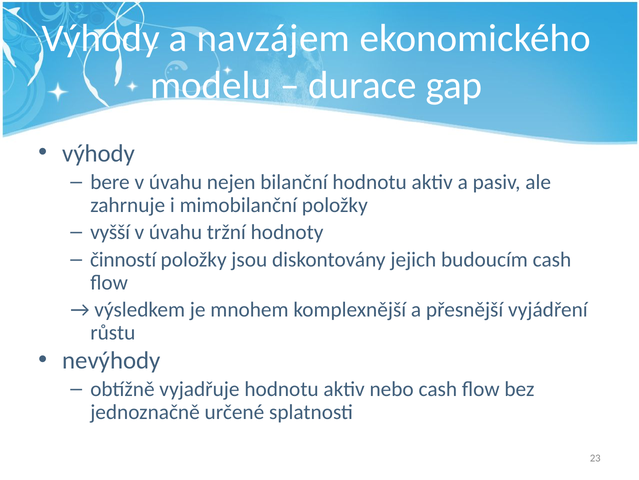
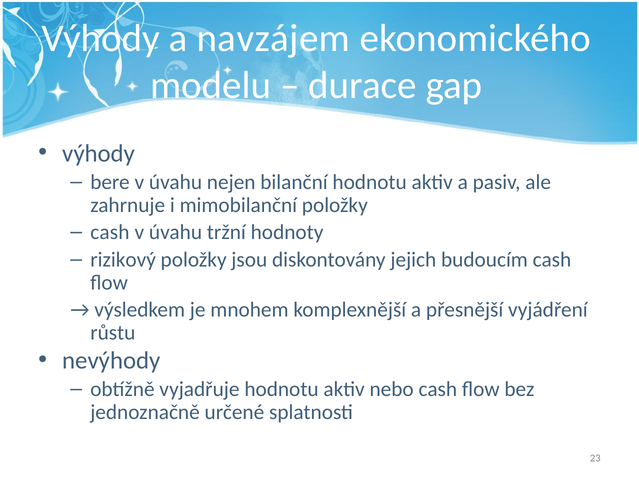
vyšší at (110, 232): vyšší -> cash
činností: činností -> rizikový
